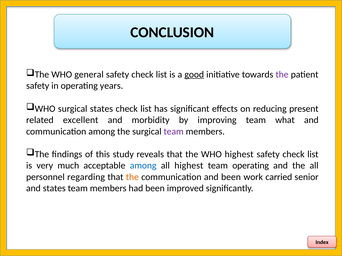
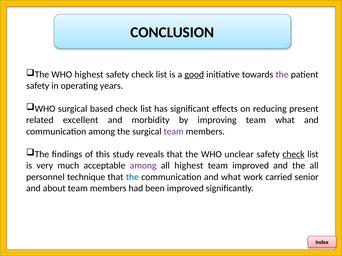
WHO general: general -> highest
surgical states: states -> based
WHO highest: highest -> unclear
check at (293, 154) underline: none -> present
among at (143, 166) colour: blue -> purple
team operating: operating -> improved
regarding: regarding -> technique
the at (132, 177) colour: orange -> blue
and been: been -> what
and states: states -> about
